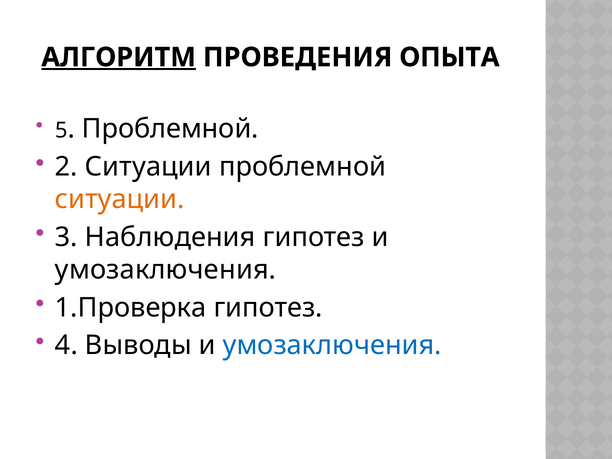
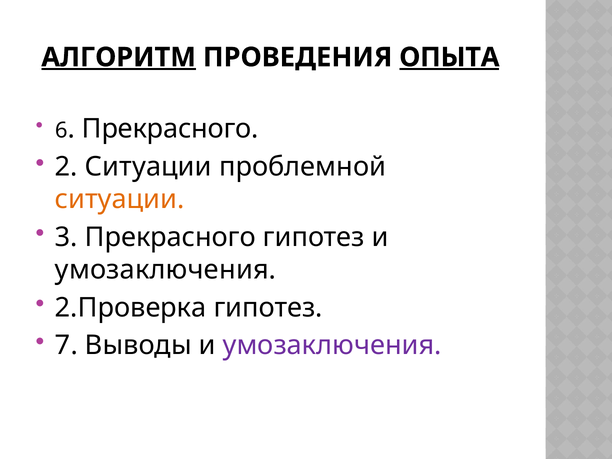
ОПЫТА underline: none -> present
5: 5 -> 6
Проблемной at (170, 129): Проблемной -> Прекрасного
3 Наблюдения: Наблюдения -> Прекрасного
1.Проверка: 1.Проверка -> 2.Проверка
4: 4 -> 7
умозаключения at (332, 345) colour: blue -> purple
